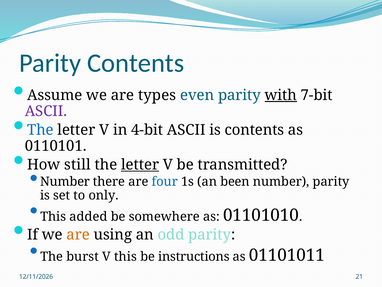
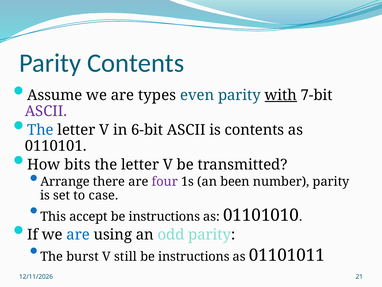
4-bit: 4-bit -> 6-bit
still: still -> bits
letter at (140, 164) underline: present -> none
Number at (65, 181): Number -> Arrange
four colour: blue -> purple
only: only -> case
added: added -> accept
somewhere at (164, 216): somewhere -> instructions
are at (78, 234) colour: orange -> blue
V this: this -> still
